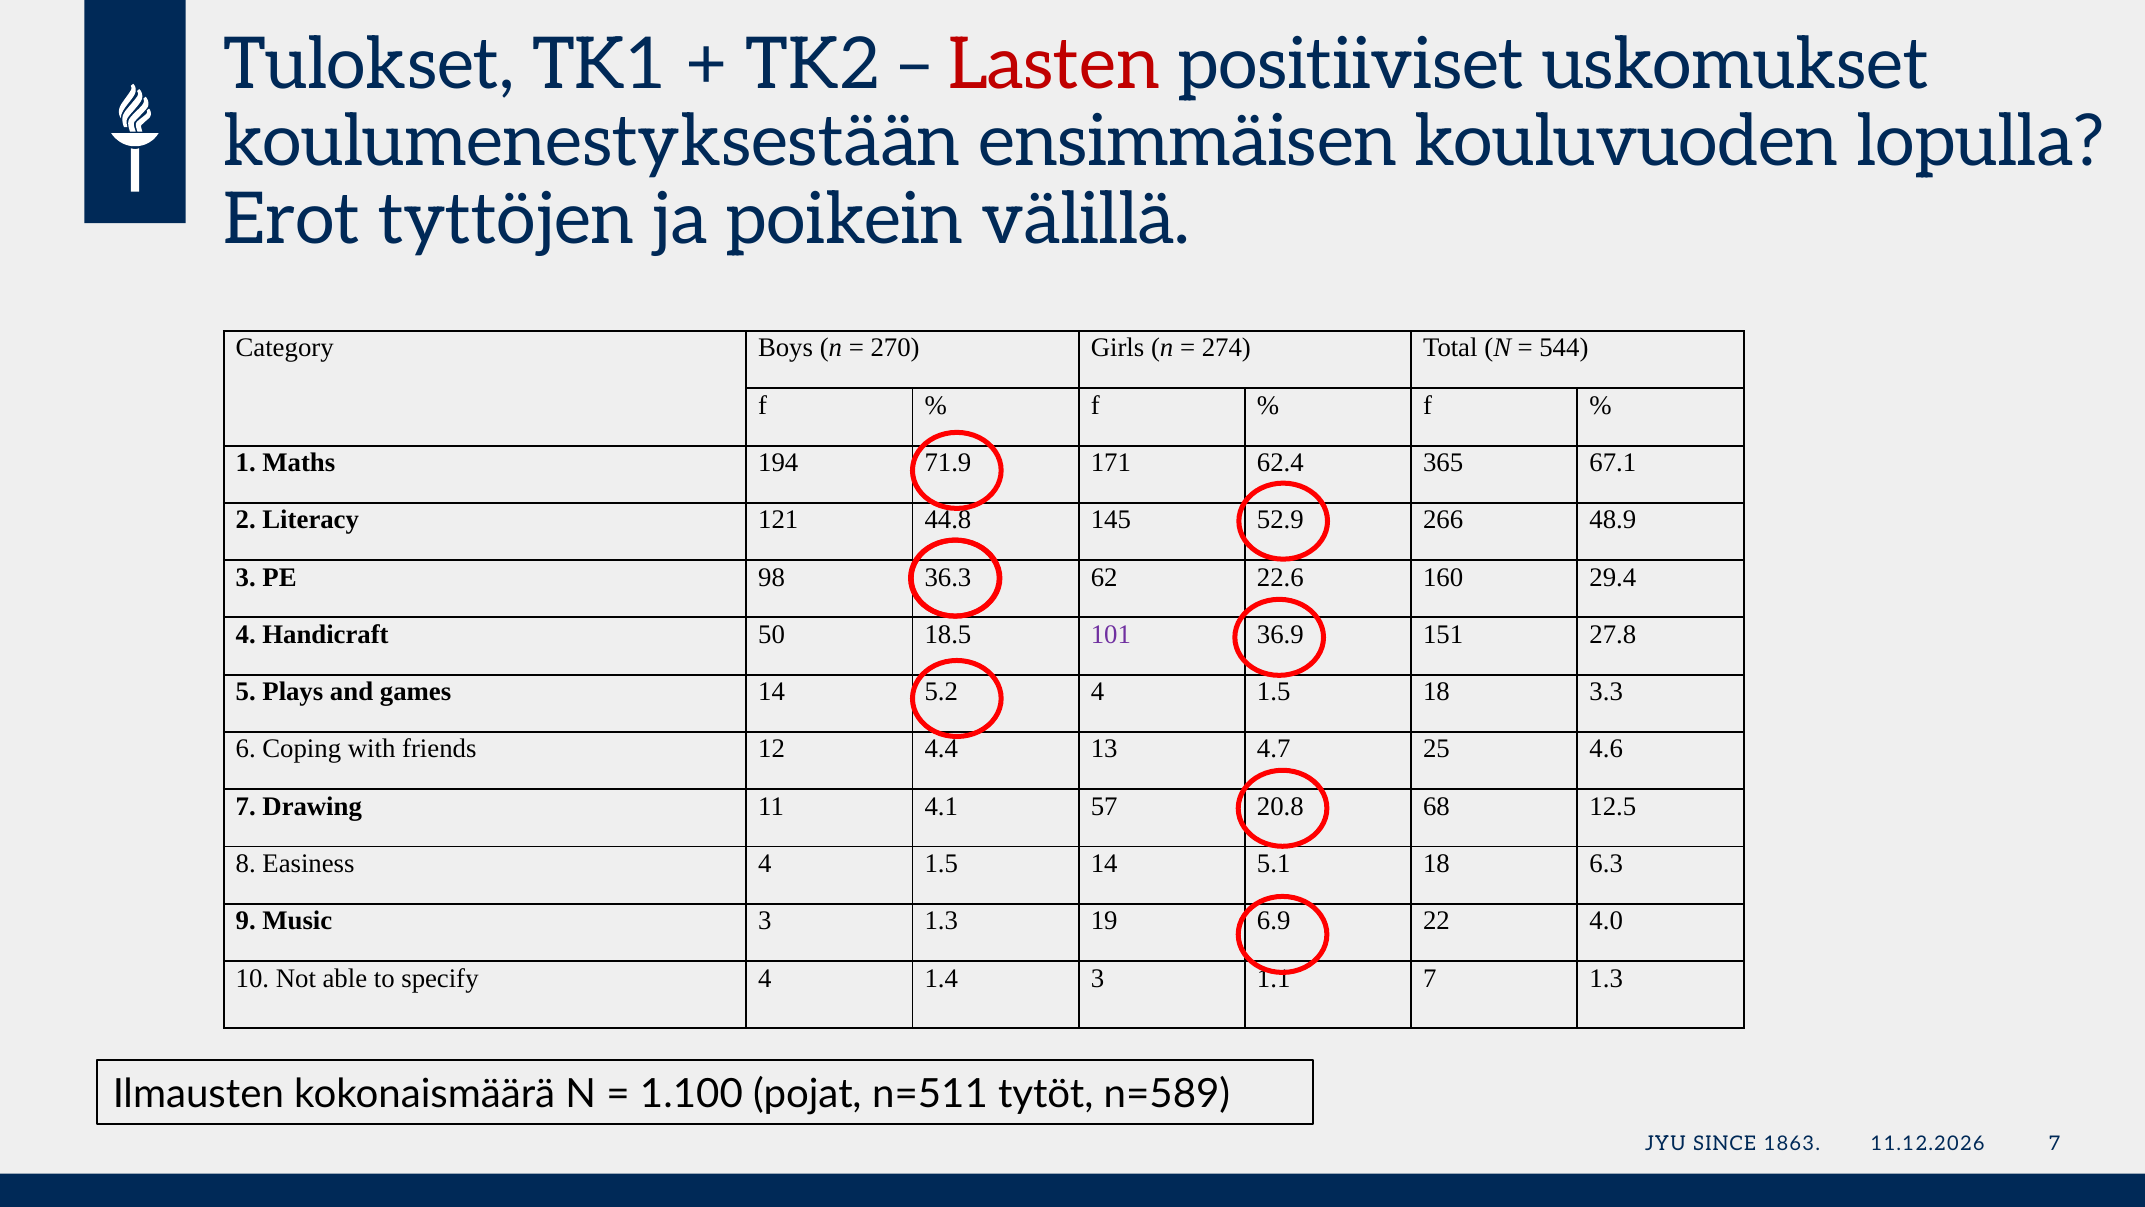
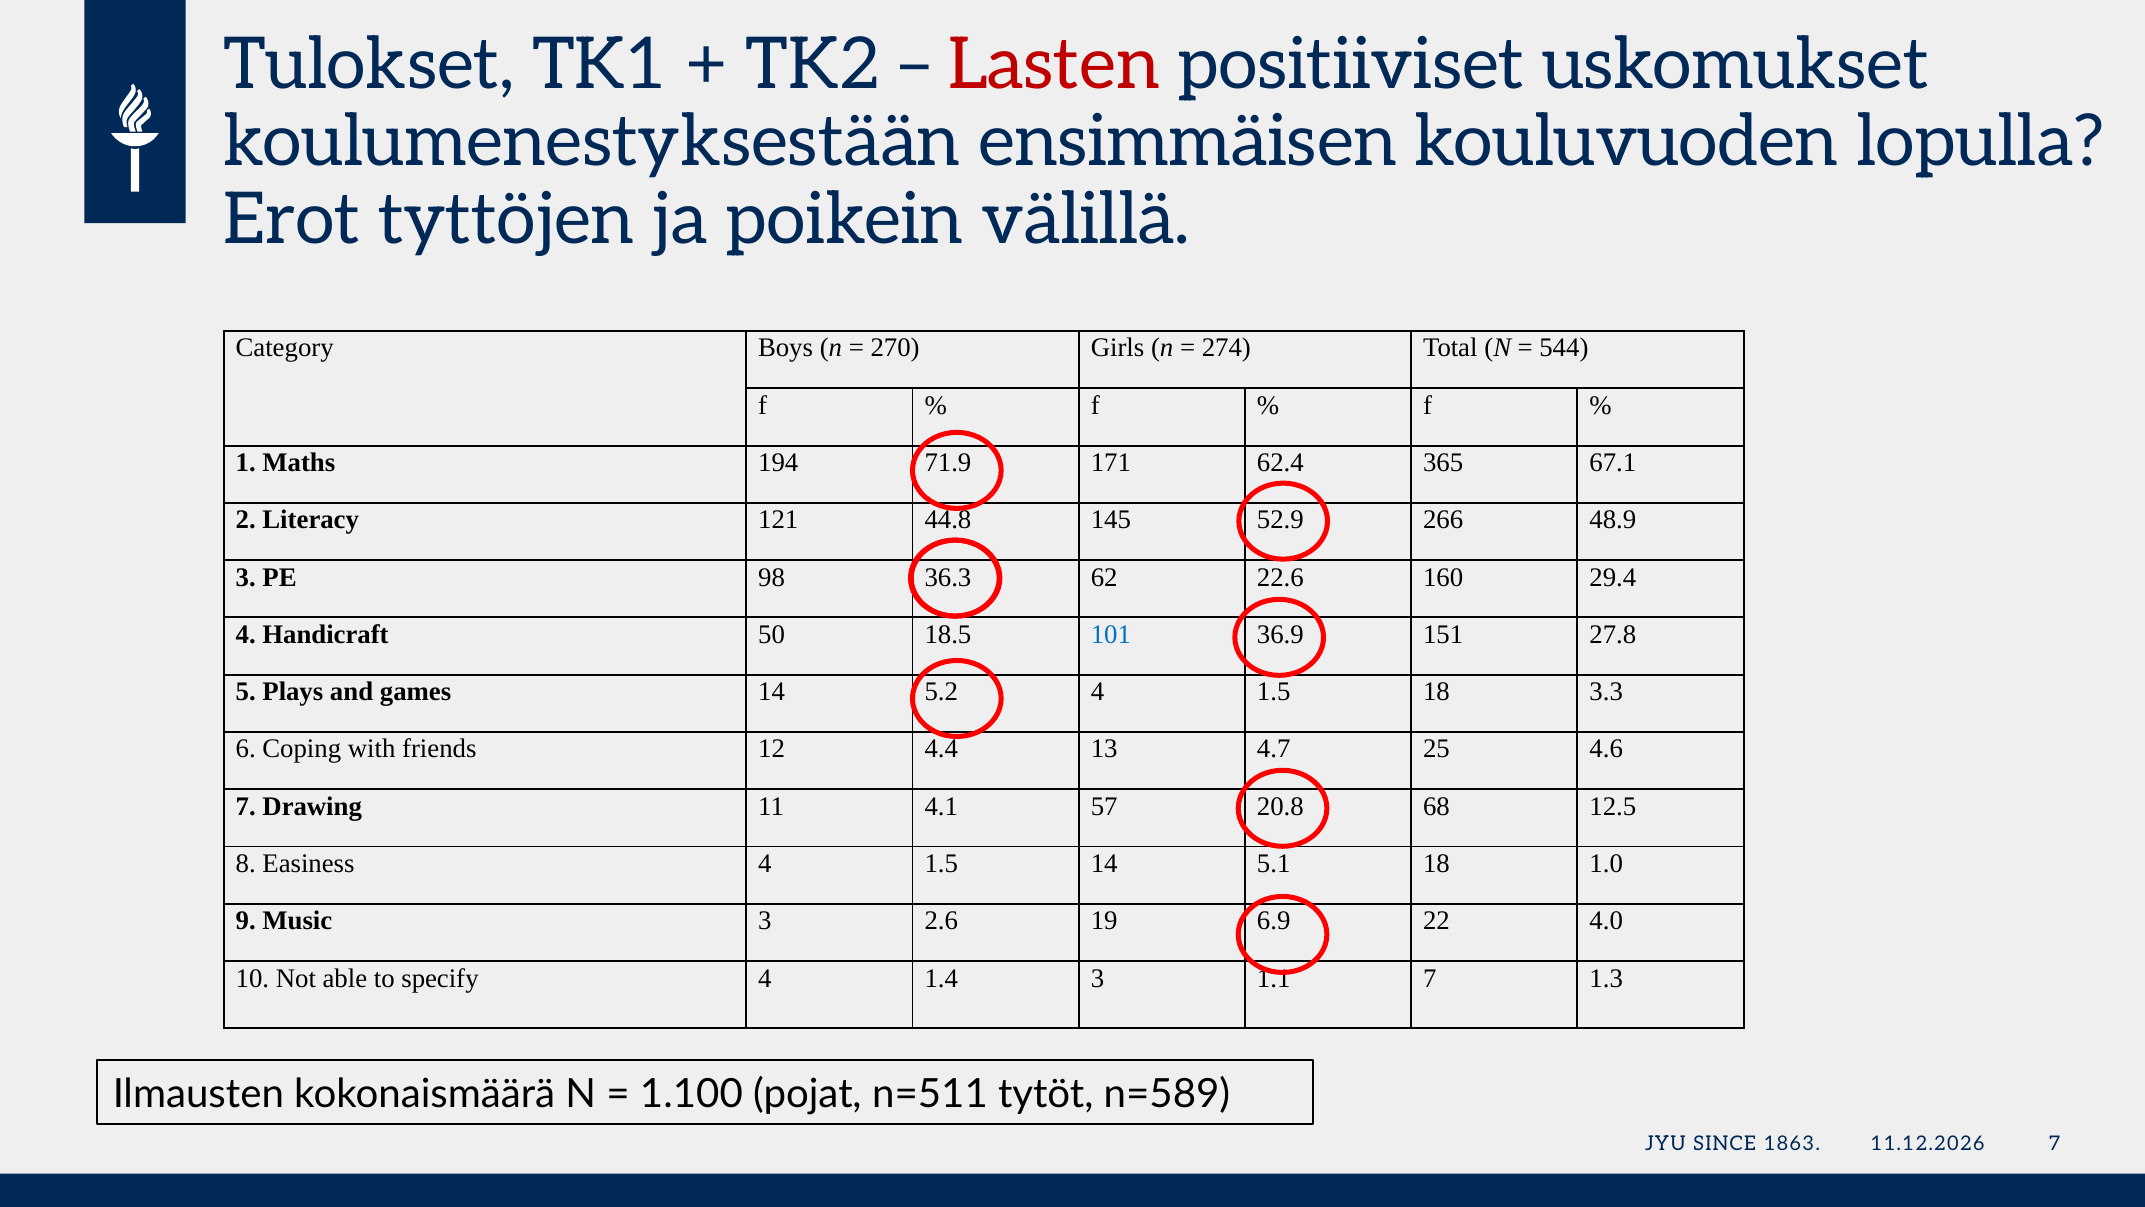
101 colour: purple -> blue
6.3: 6.3 -> 1.0
3 1.3: 1.3 -> 2.6
